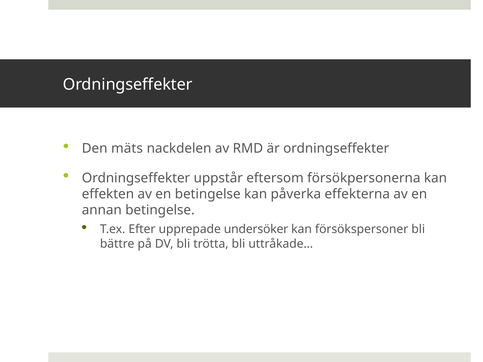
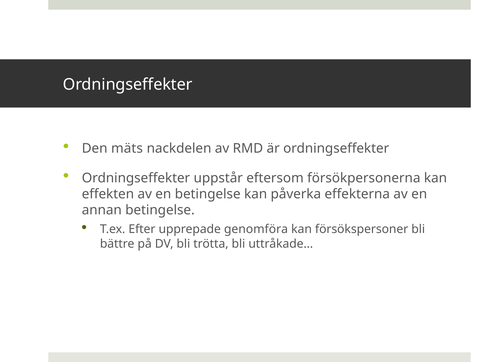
undersöker: undersöker -> genomföra
